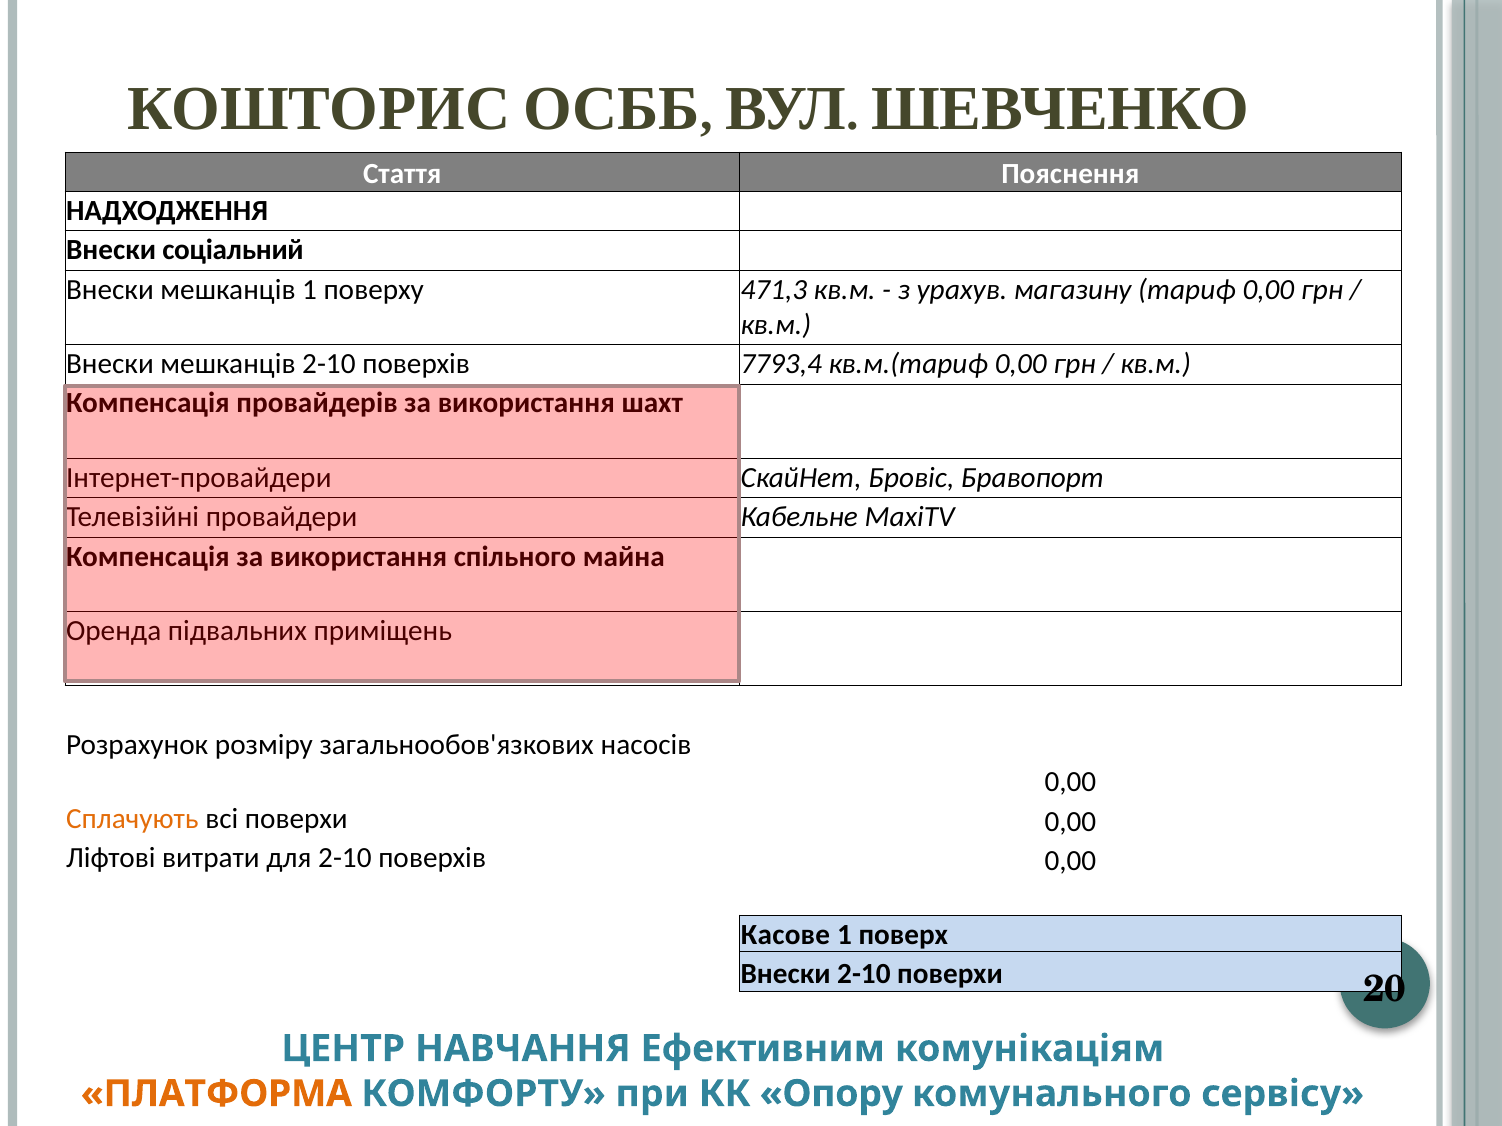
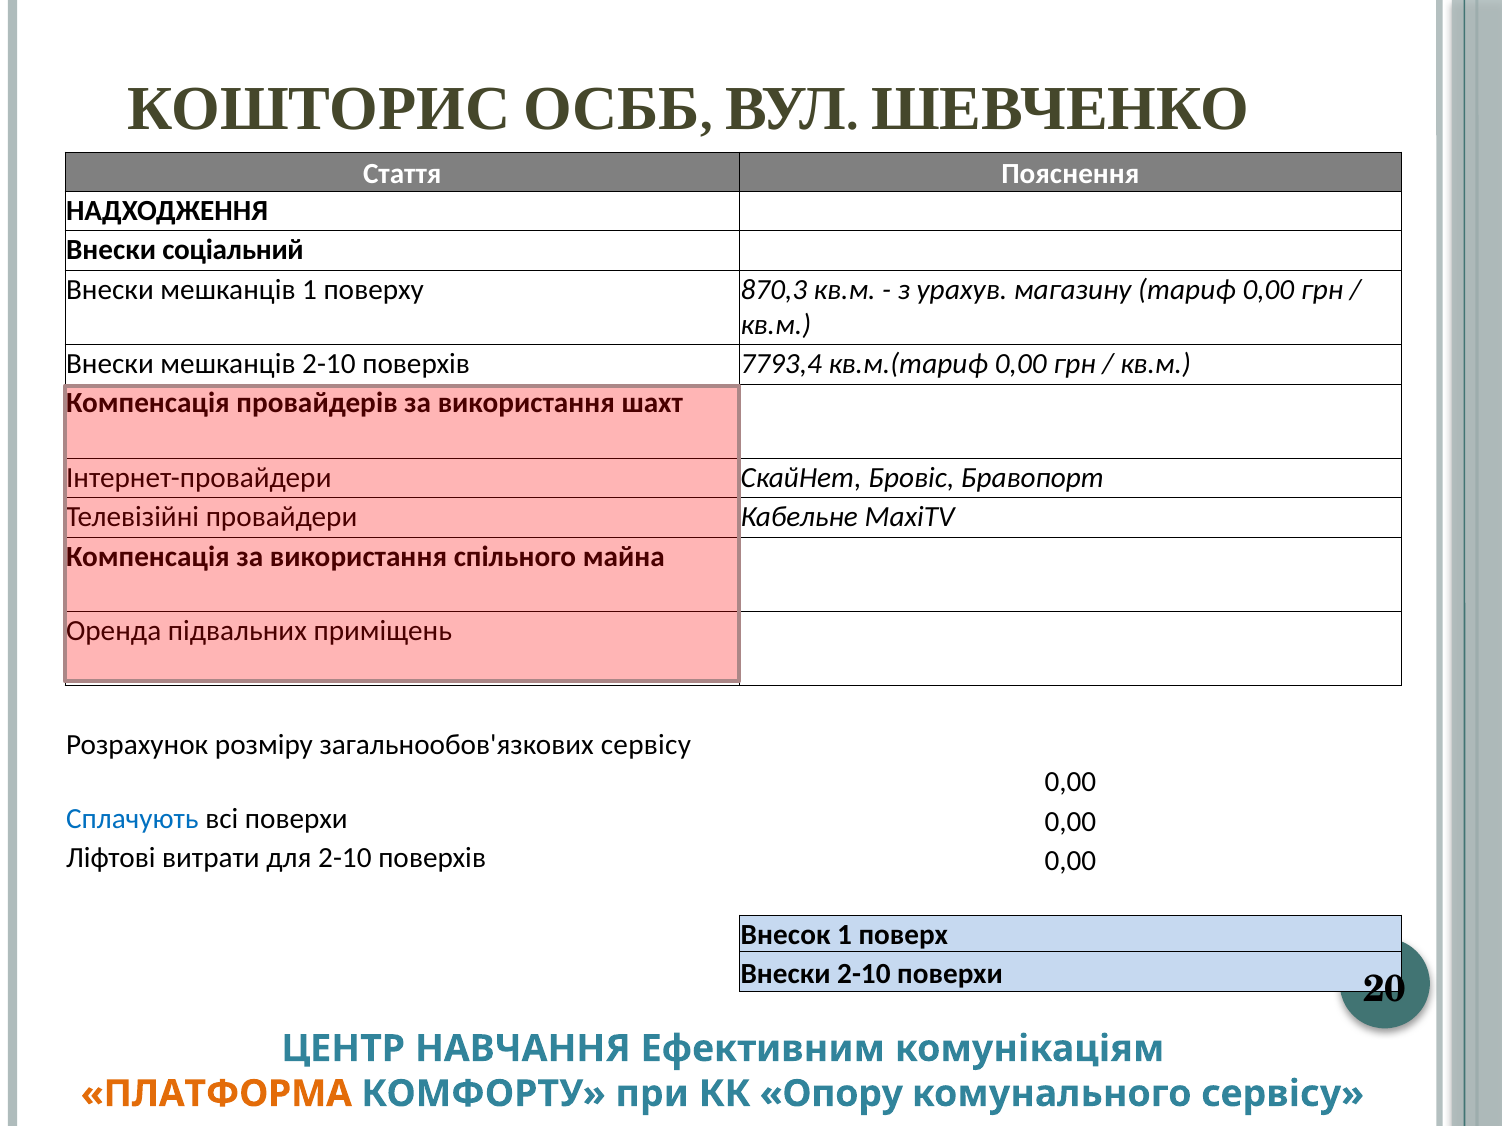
471,3: 471,3 -> 870,3
загальнообов'язкових насосів: насосів -> сервісу
Сплачують colour: orange -> blue
Касове: Касове -> Внесок
